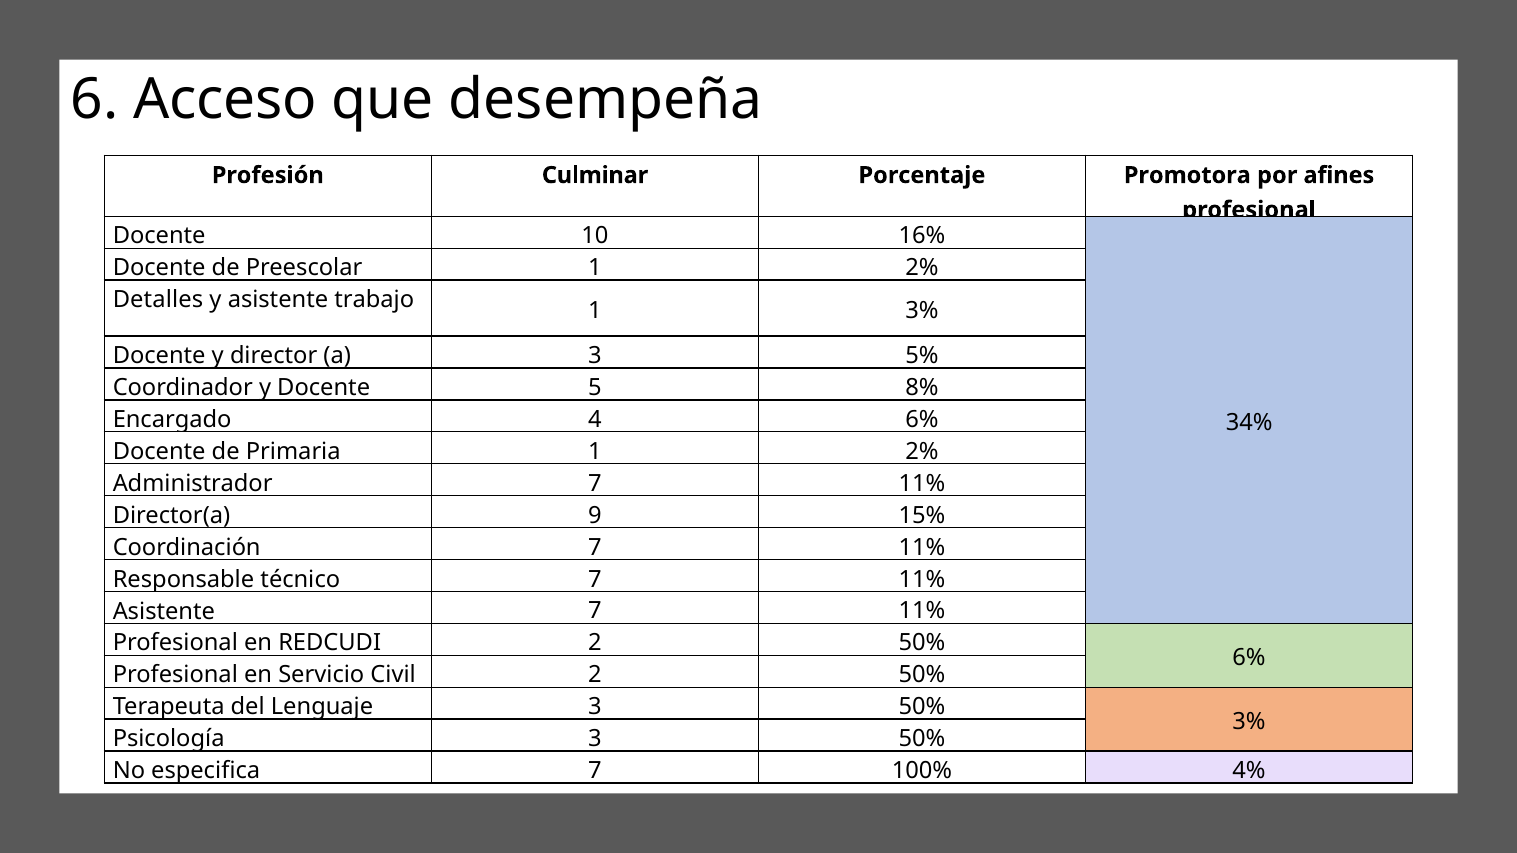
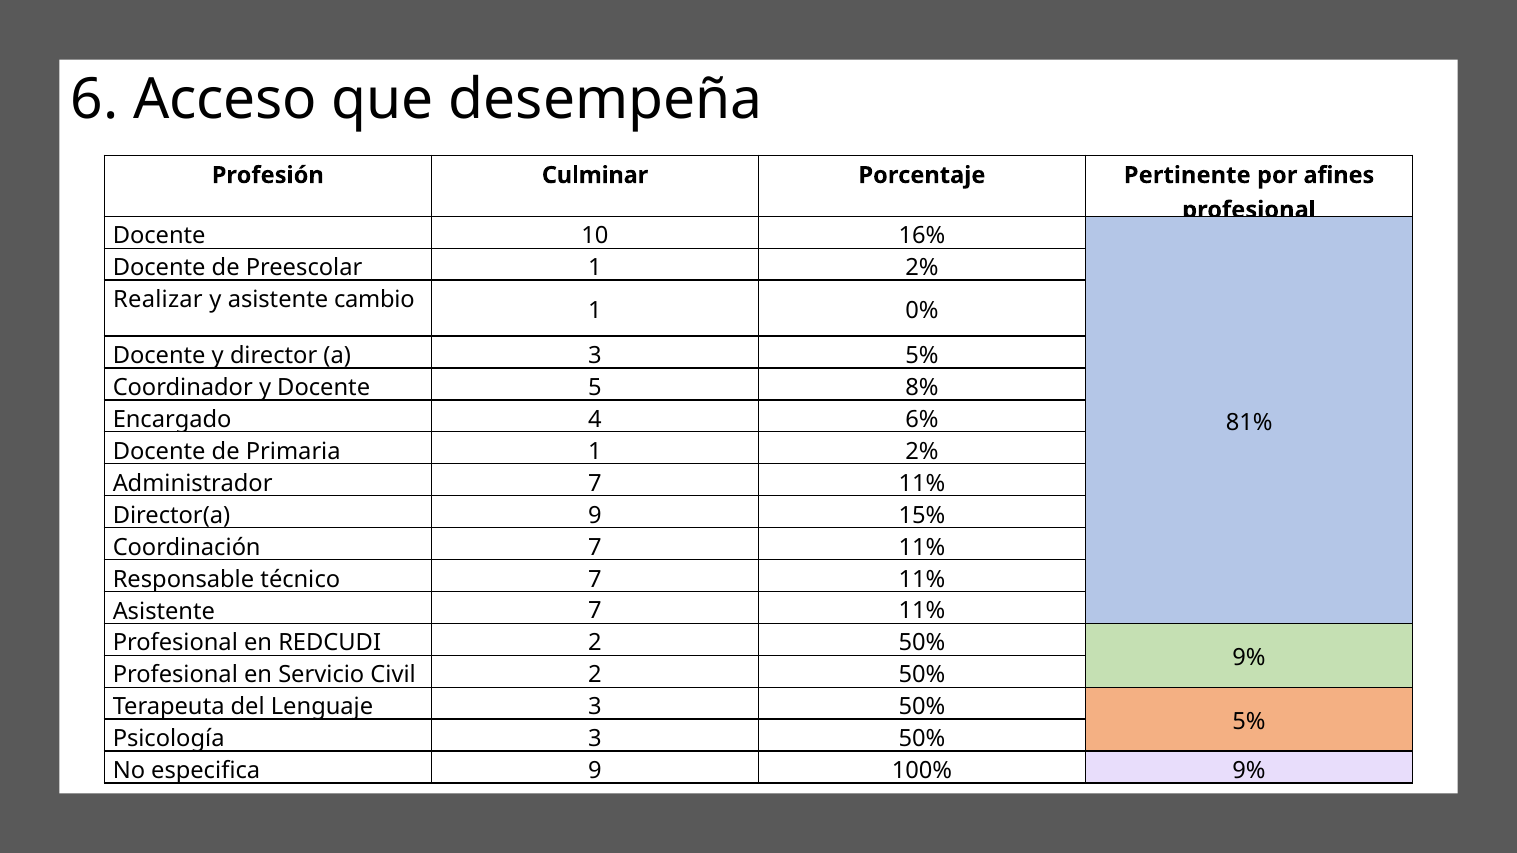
Promotora: Promotora -> Pertinente
Detalles: Detalles -> Realizar
trabajo: trabajo -> cambio
1 3%: 3% -> 0%
34%: 34% -> 81%
6% at (1249, 658): 6% -> 9%
3% at (1249, 722): 3% -> 5%
especifica 7: 7 -> 9
100% 4%: 4% -> 9%
